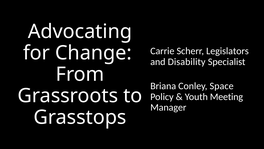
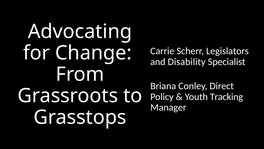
Space: Space -> Direct
Meeting: Meeting -> Tracking
